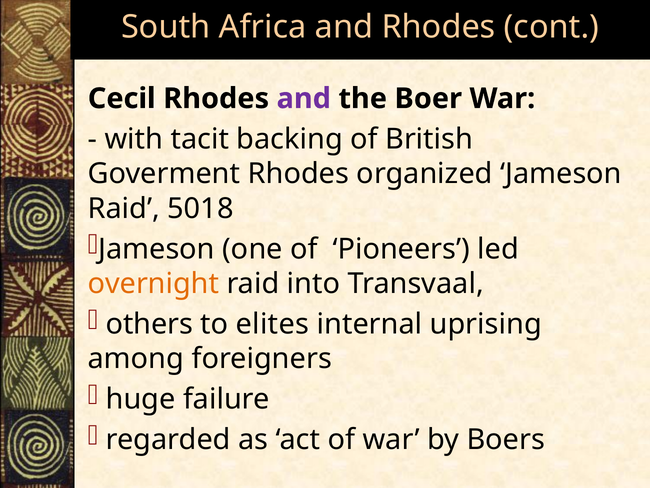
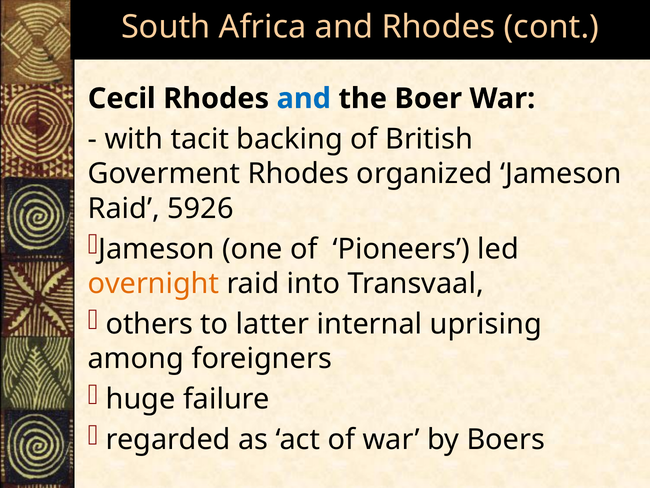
and at (304, 98) colour: purple -> blue
5018: 5018 -> 5926
elites: elites -> latter
